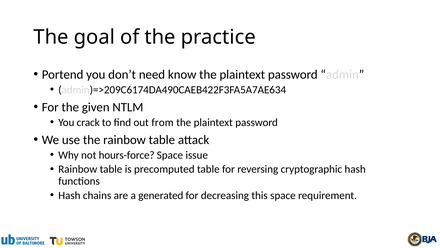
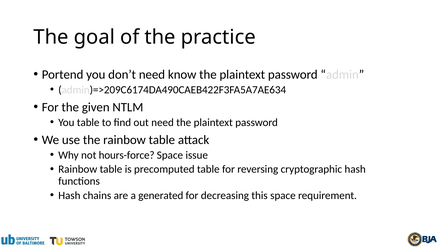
You crack: crack -> table
out from: from -> need
